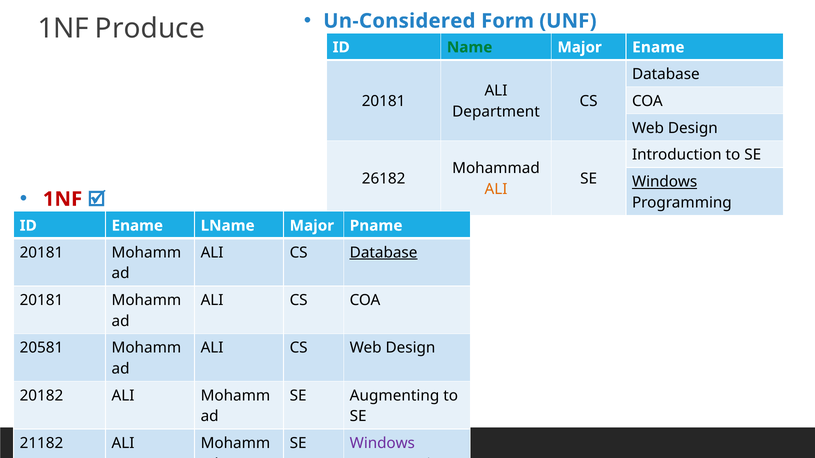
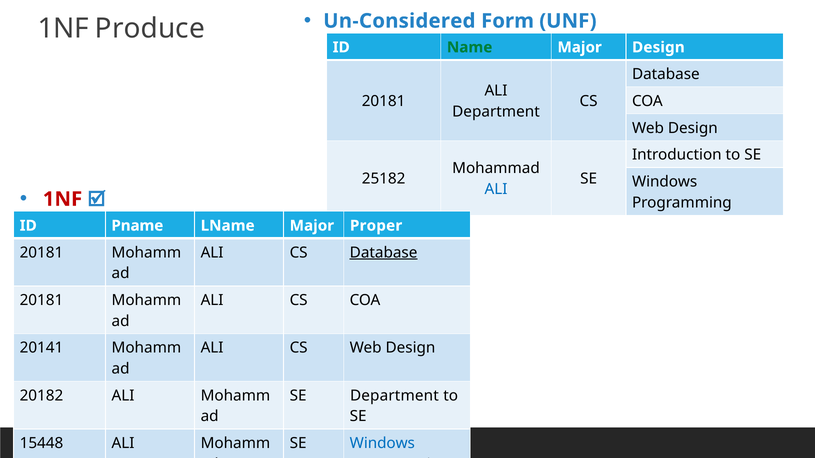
Major Ename: Ename -> Design
26182: 26182 -> 25182
Windows at (665, 182) underline: present -> none
ALI at (496, 189) colour: orange -> blue
ID Ename: Ename -> Pname
Pname: Pname -> Proper
20581: 20581 -> 20141
SE Augmenting: Augmenting -> Department
21182: 21182 -> 15448
Windows at (382, 444) colour: purple -> blue
